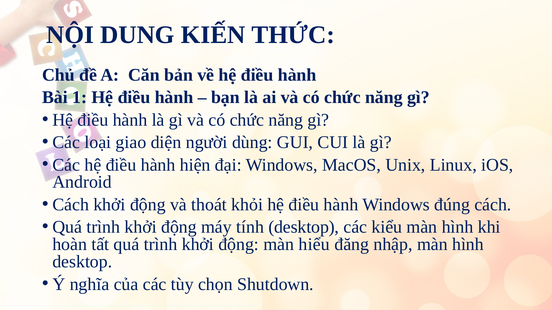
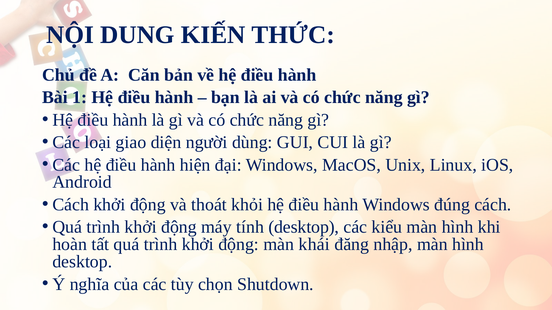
hiểu: hiểu -> khái
